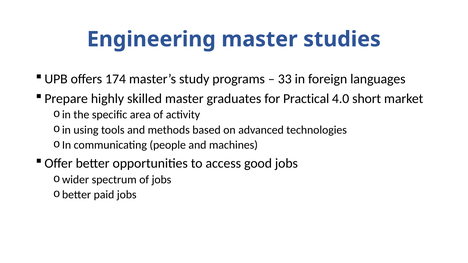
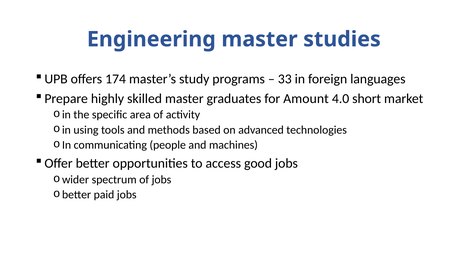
Practical: Practical -> Amount
